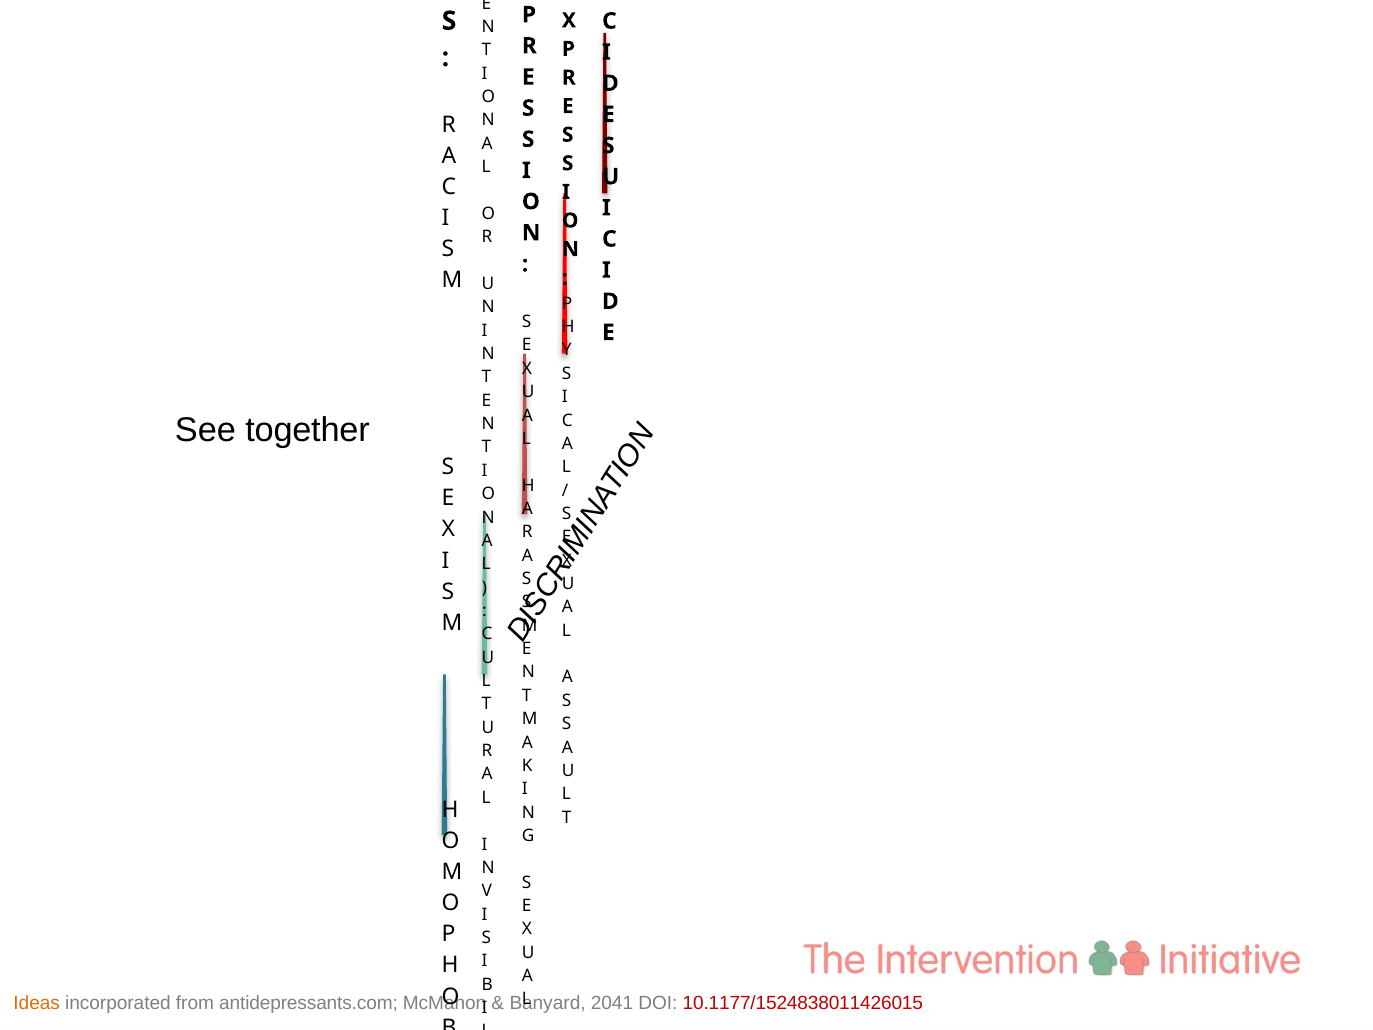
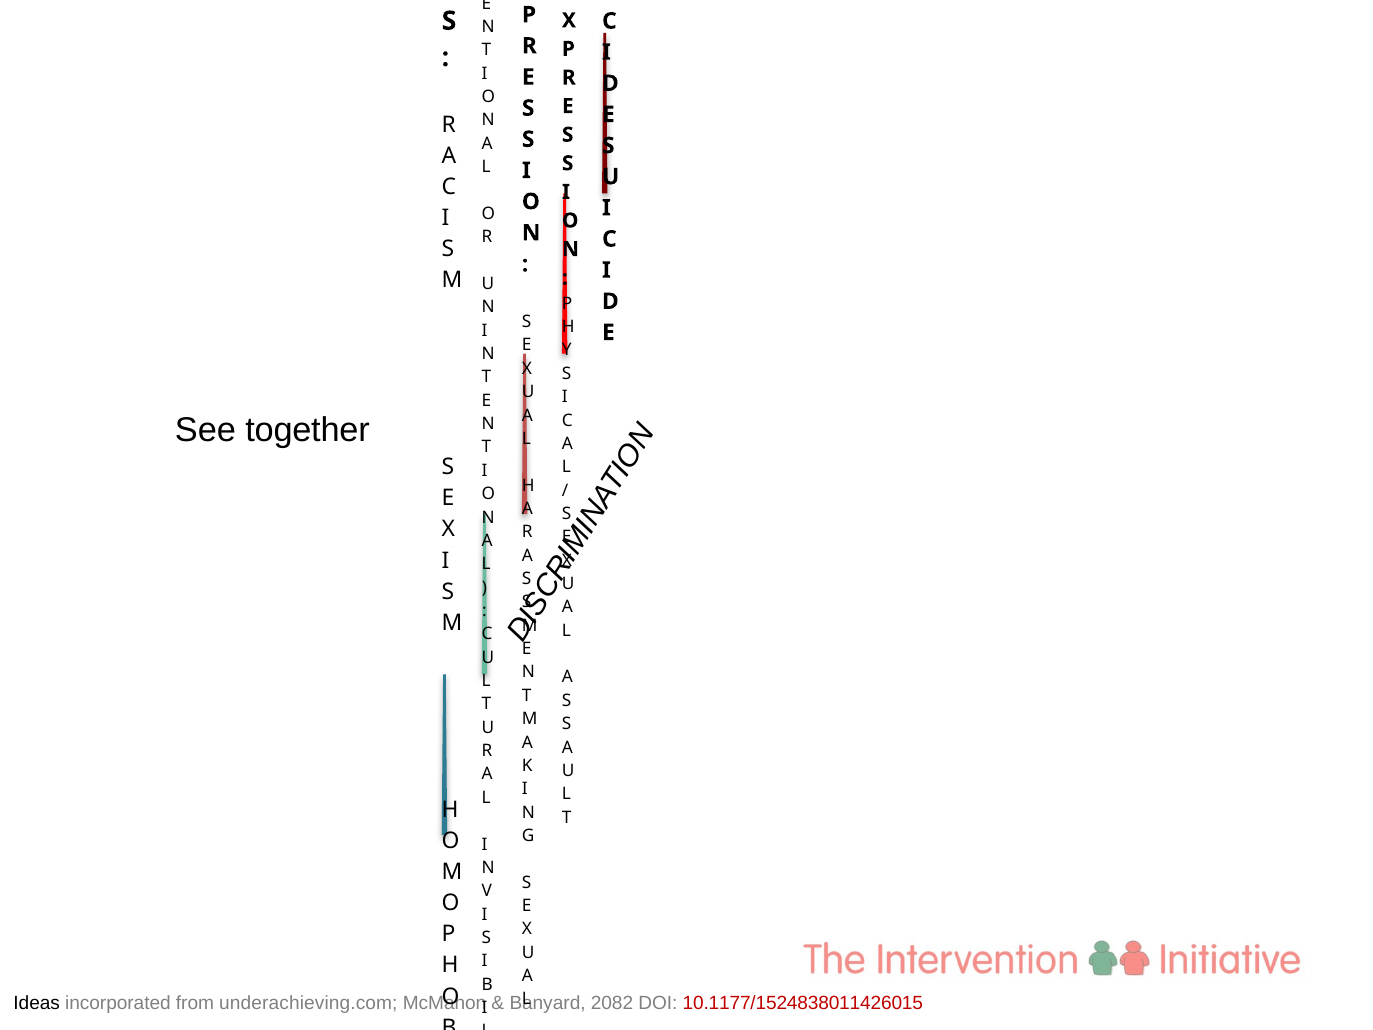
Ideas colour: orange -> black
antidepressants.com: antidepressants.com -> underachieving.com
2041: 2041 -> 2082
